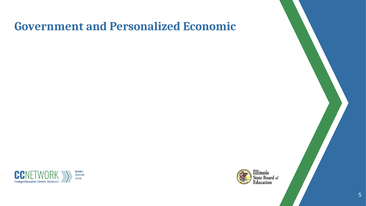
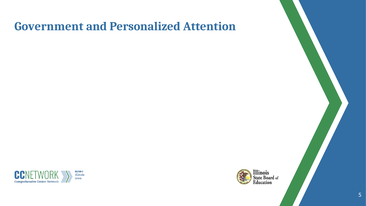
Economic: Economic -> Attention
